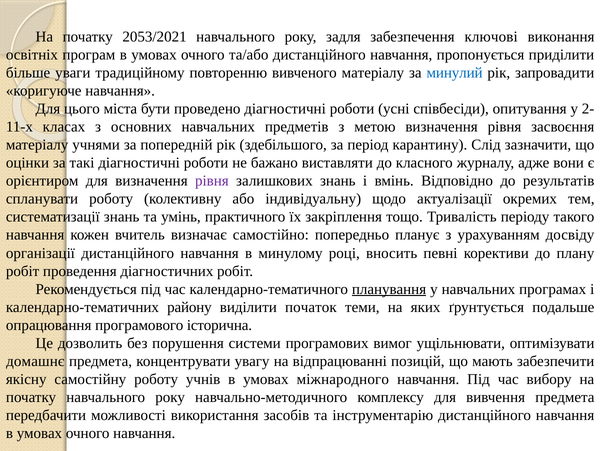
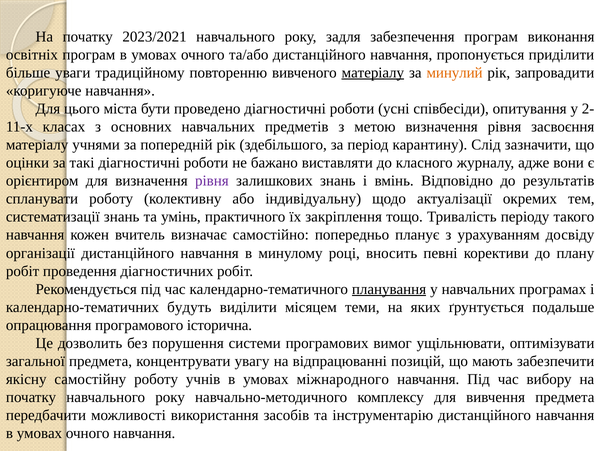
2053/2021: 2053/2021 -> 2023/2021
забезпечення ключові: ключові -> програм
матеріалу at (373, 73) underline: none -> present
минулий colour: blue -> orange
району: району -> будуть
початок: початок -> місяцем
домашнє: домашнє -> загальної
